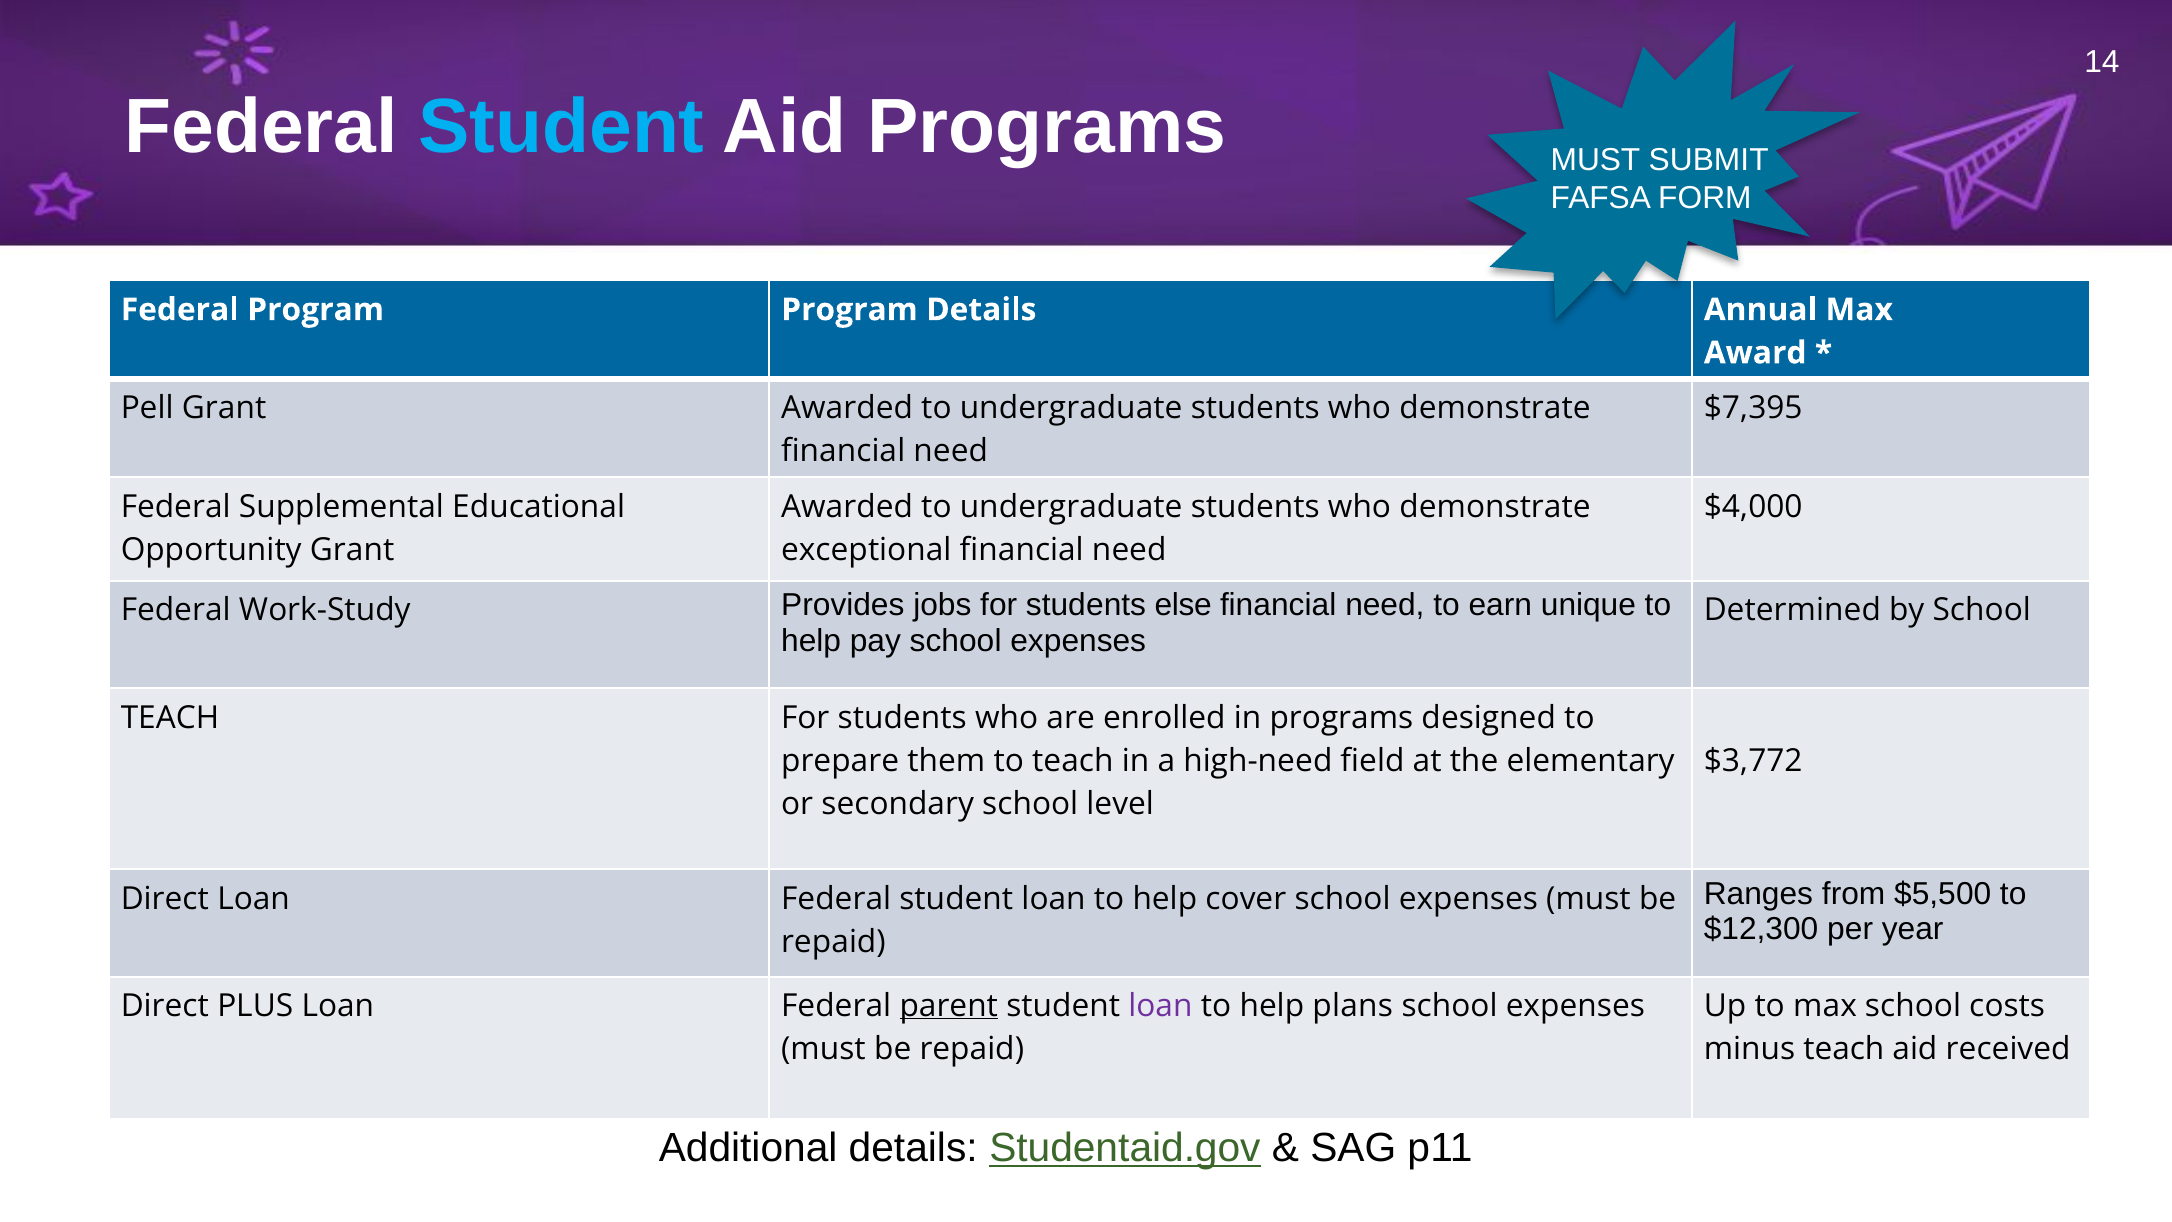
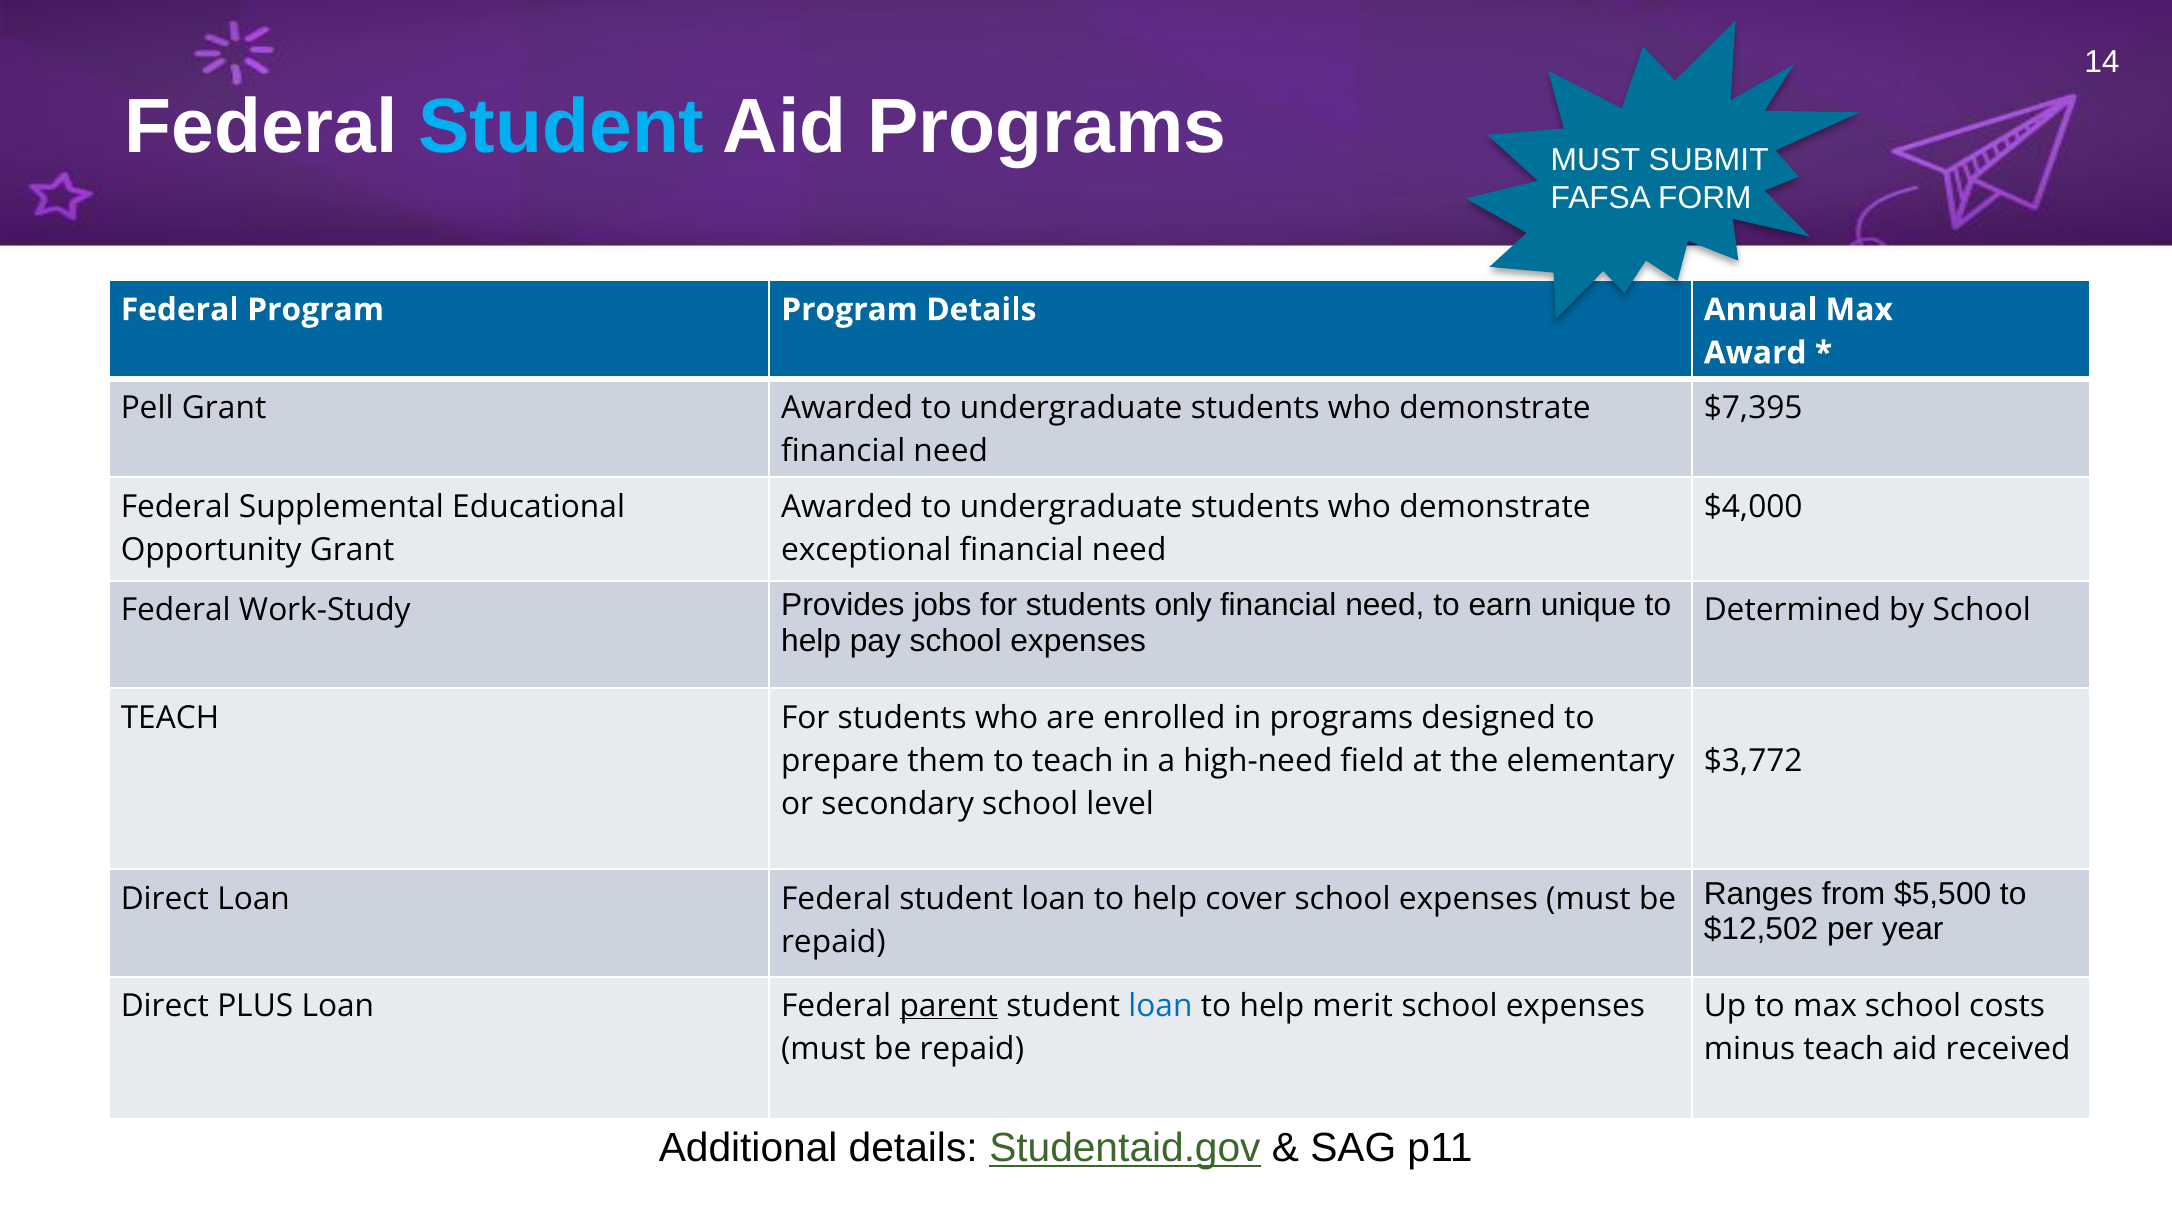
else: else -> only
$12,300: $12,300 -> $12,502
loan at (1160, 1006) colour: purple -> blue
plans: plans -> merit
